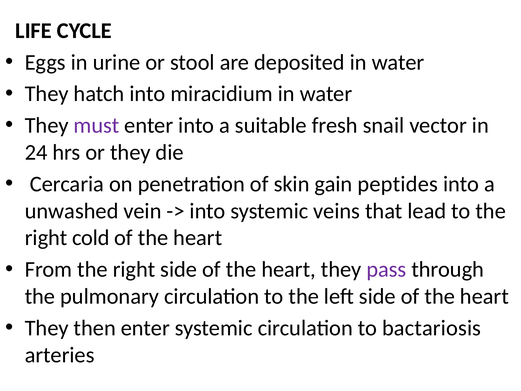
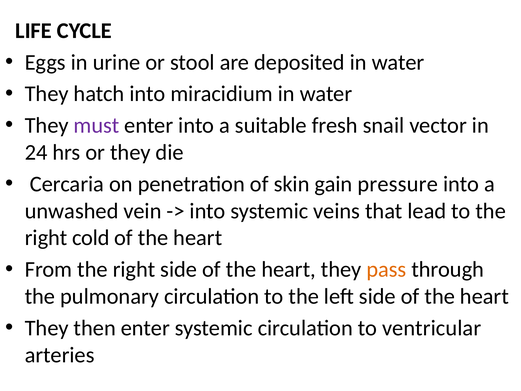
peptides: peptides -> pressure
pass colour: purple -> orange
bactariosis: bactariosis -> ventricular
